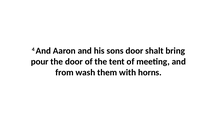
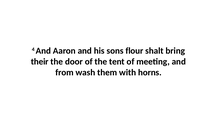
sons door: door -> flour
pour: pour -> their
